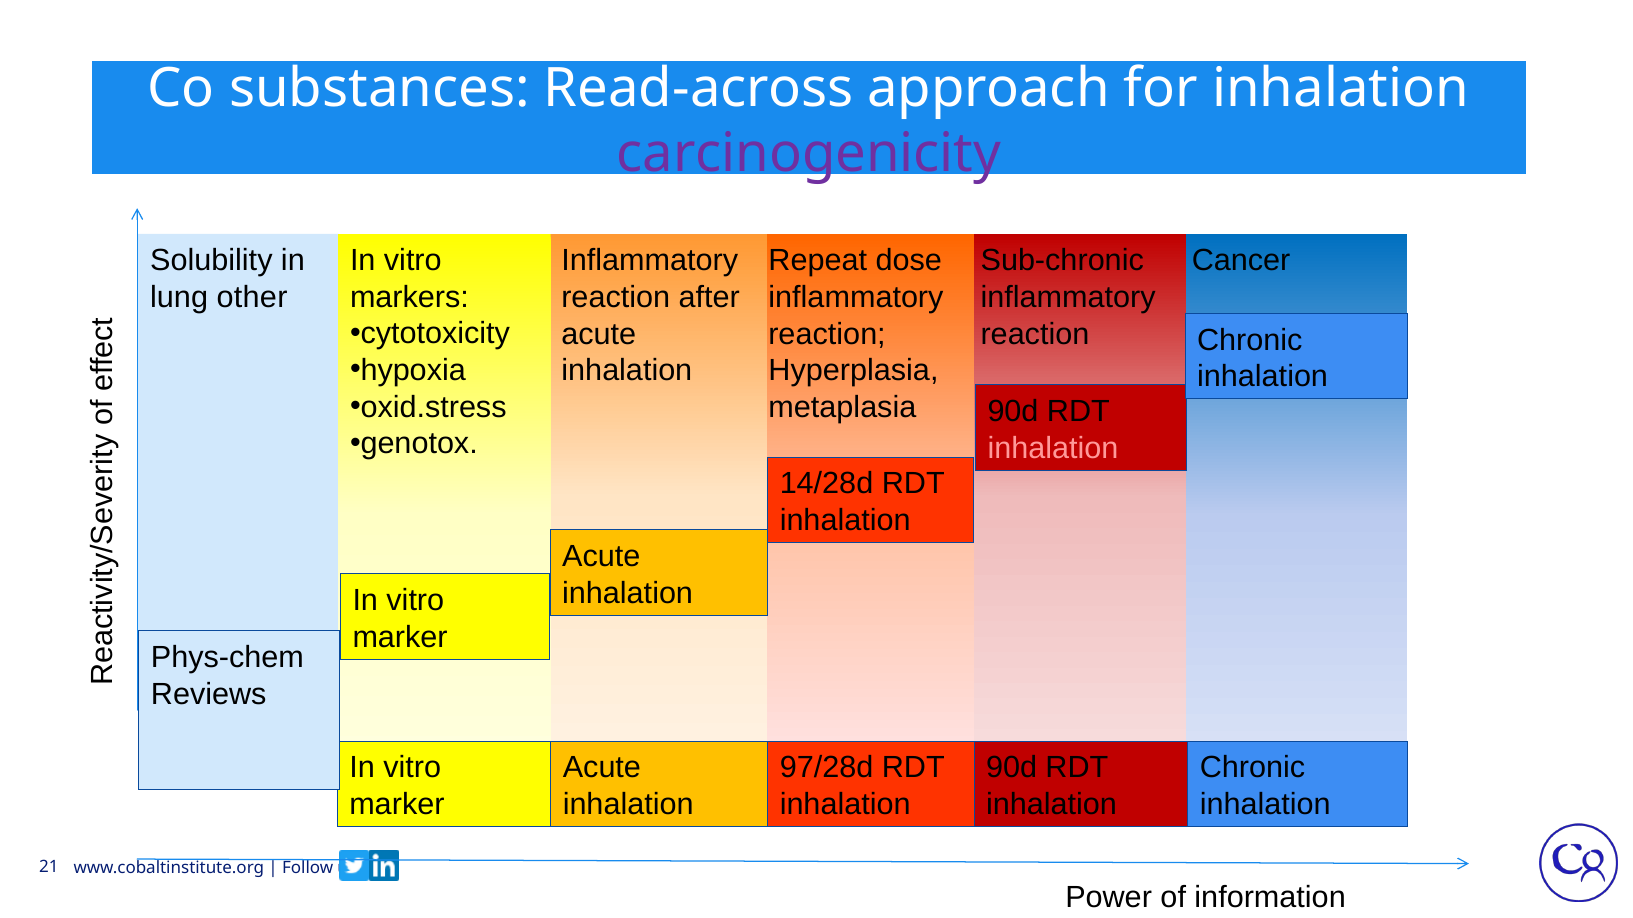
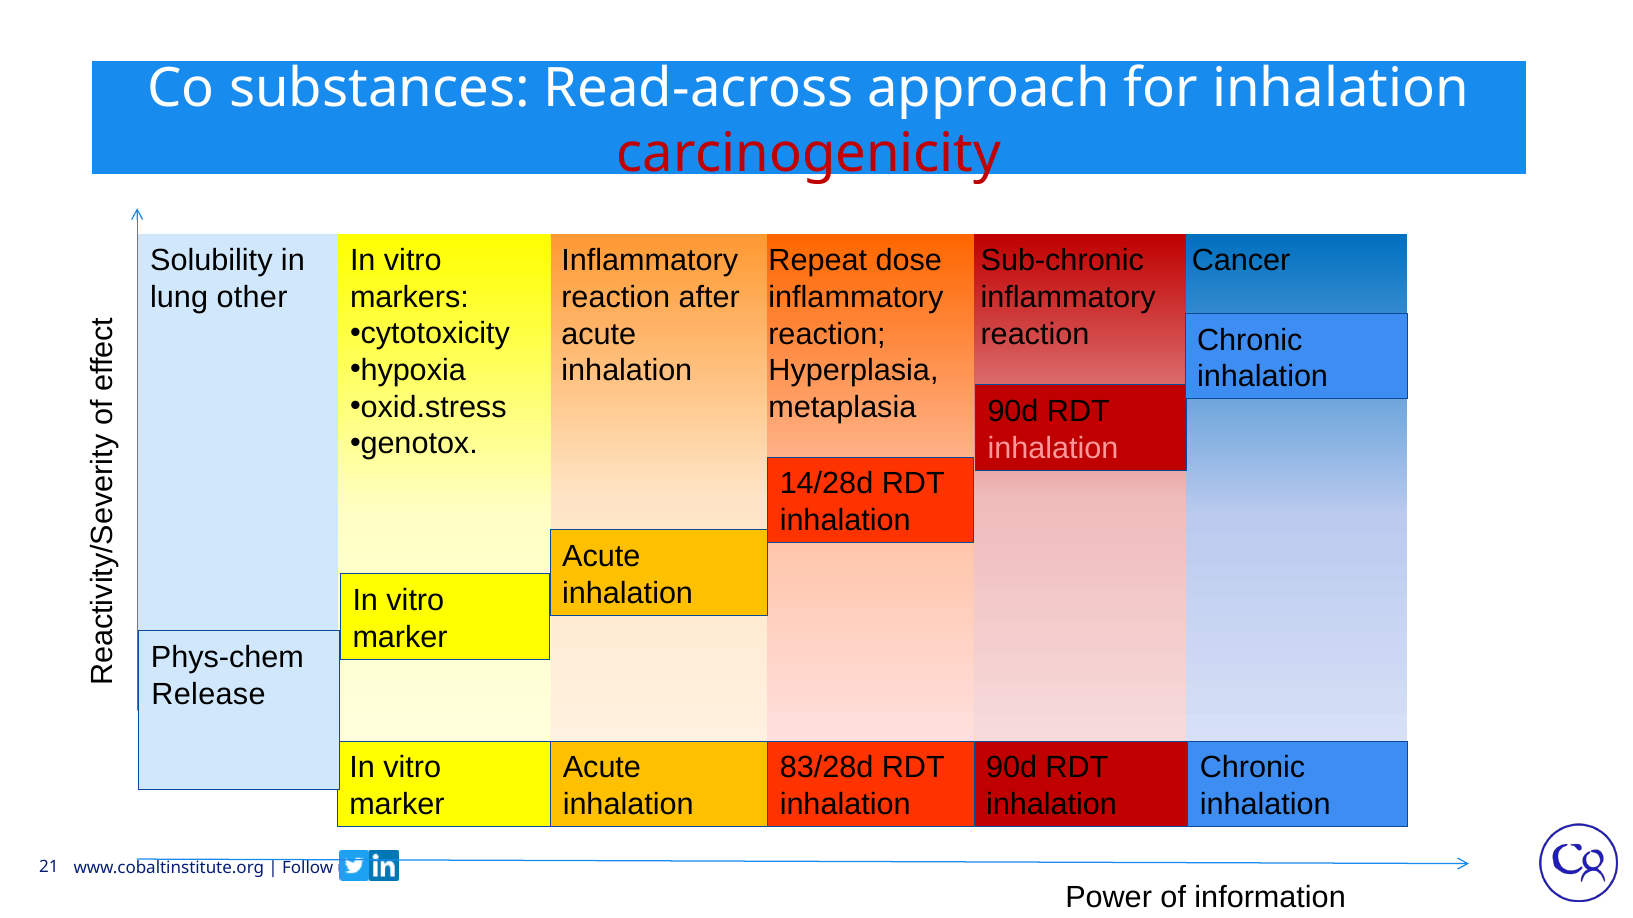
carcinogenicity colour: purple -> red
Reviews: Reviews -> Release
97/28d: 97/28d -> 83/28d
